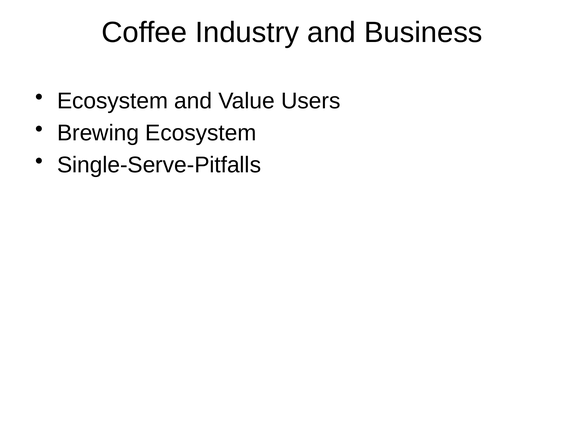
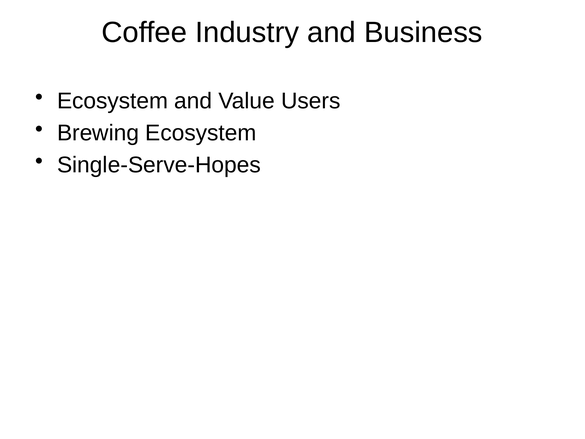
Single-Serve-Pitfalls: Single-Serve-Pitfalls -> Single-Serve-Hopes
